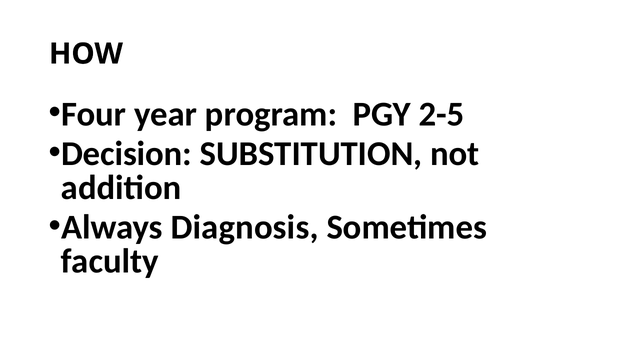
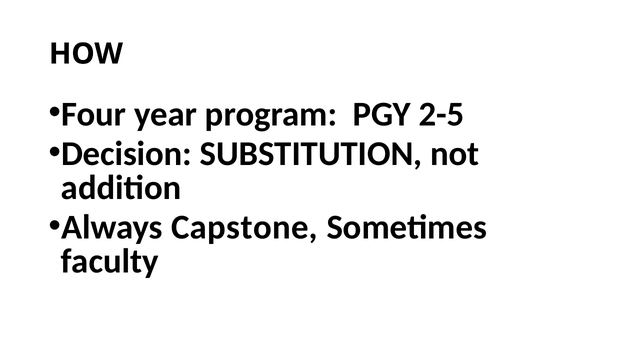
Diagnosis: Diagnosis -> Capstone
